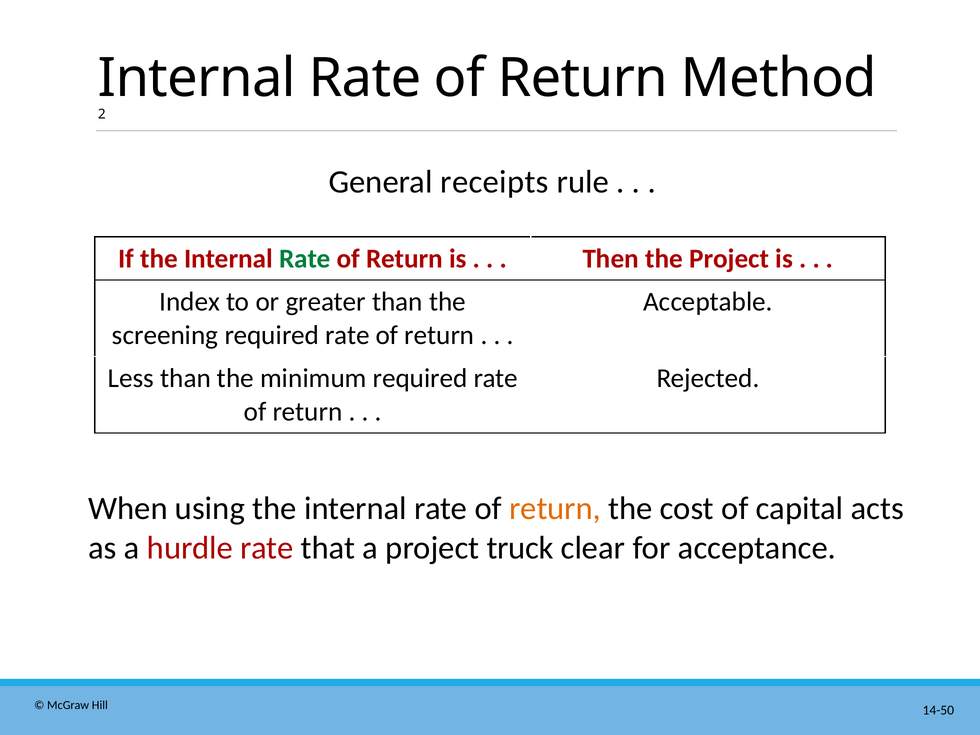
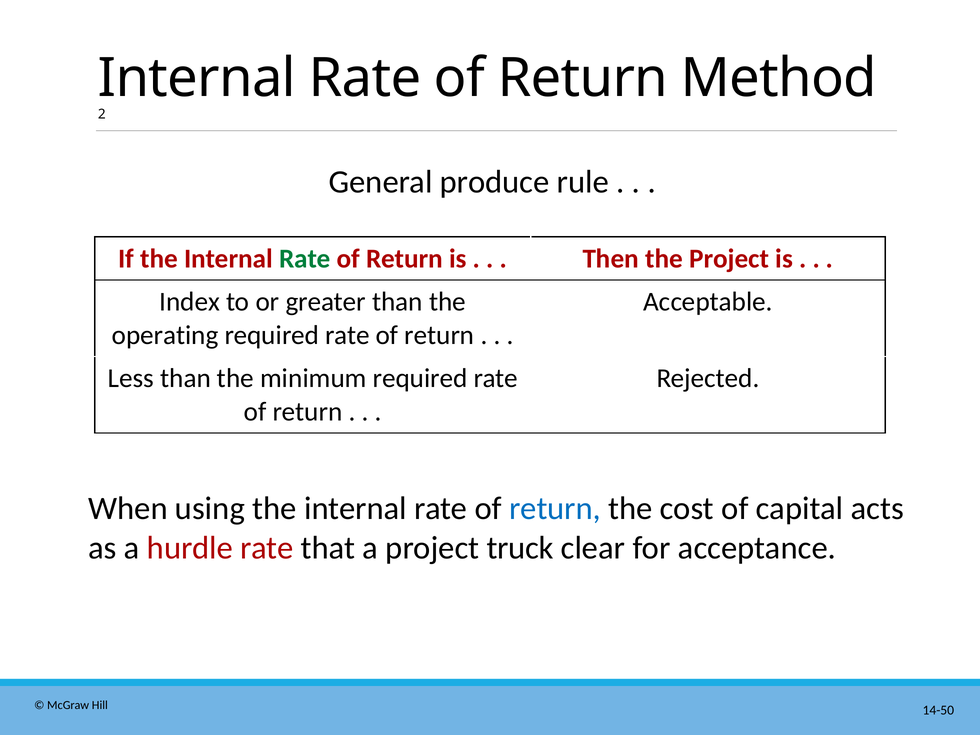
receipts: receipts -> produce
screening: screening -> operating
return at (555, 509) colour: orange -> blue
